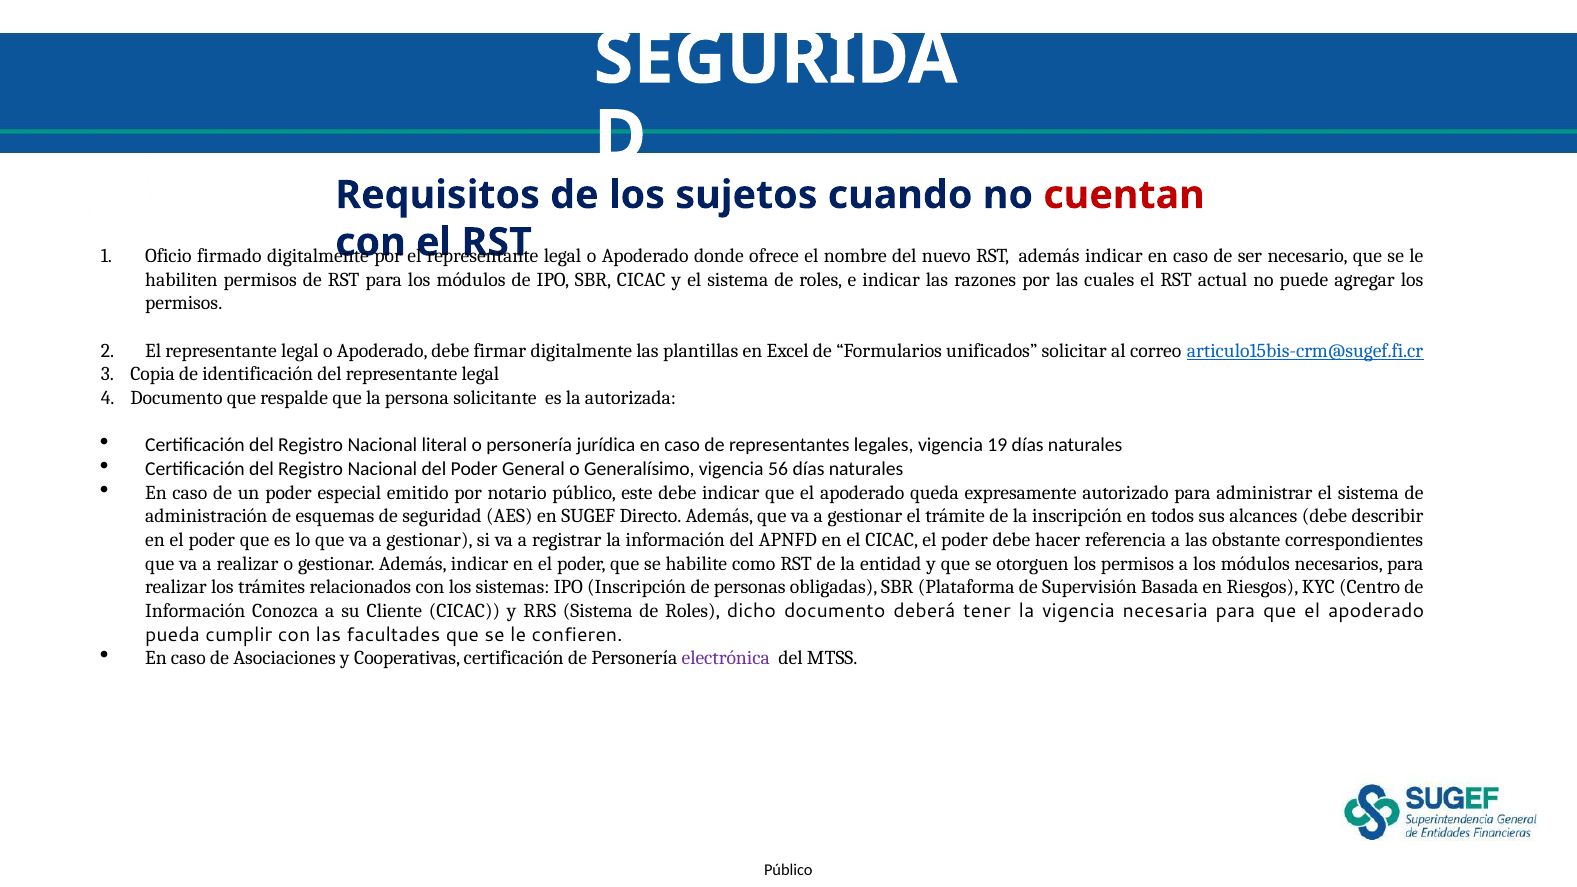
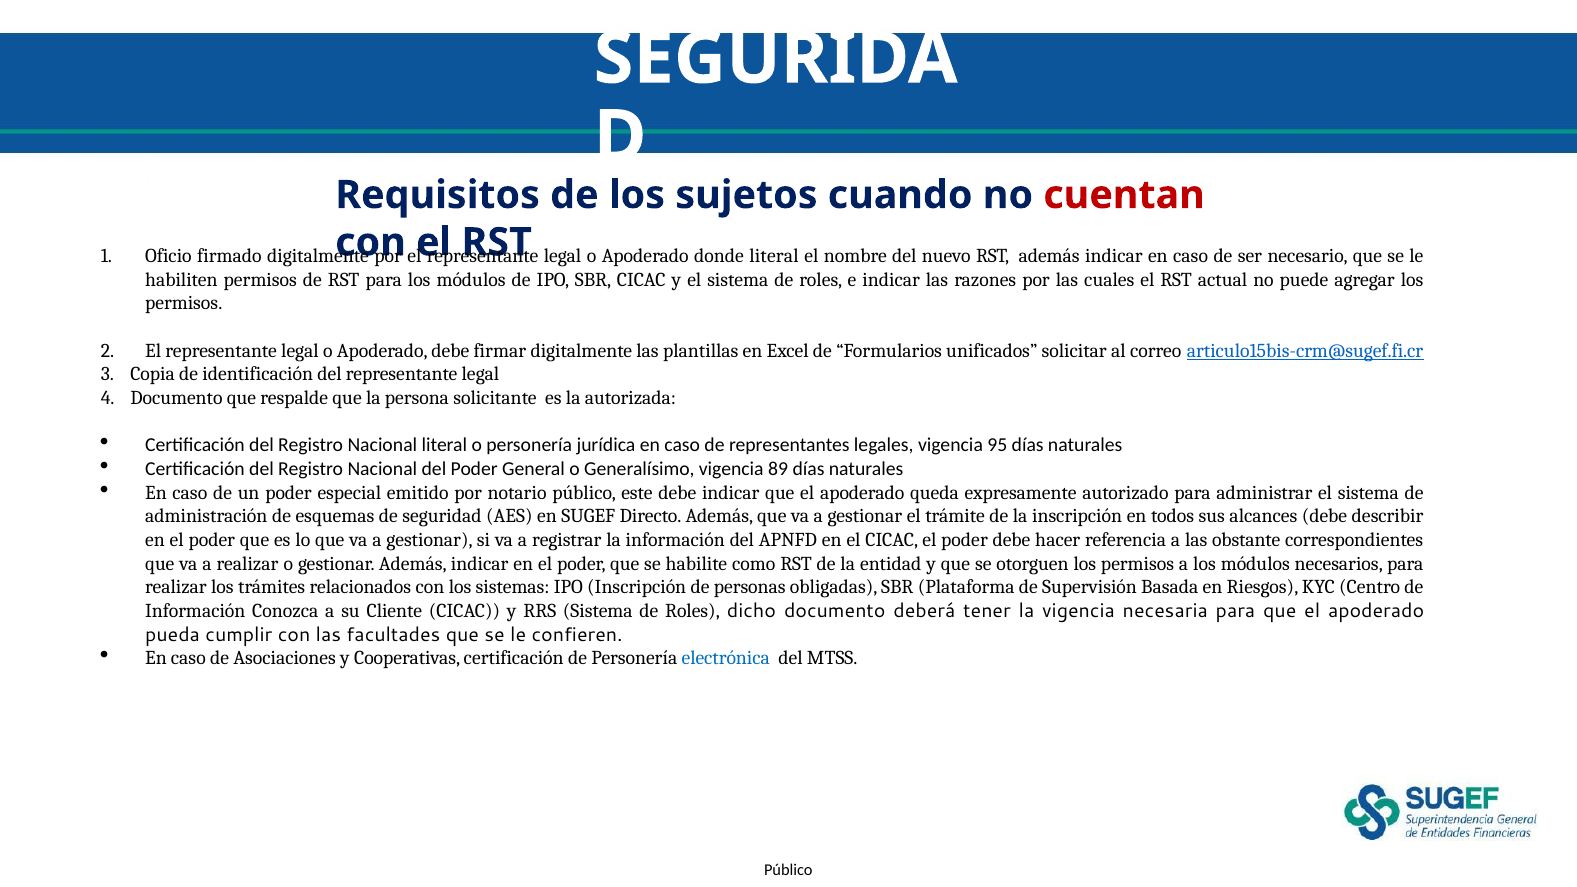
donde ofrece: ofrece -> literal
19: 19 -> 95
56: 56 -> 89
electrónica colour: purple -> blue
